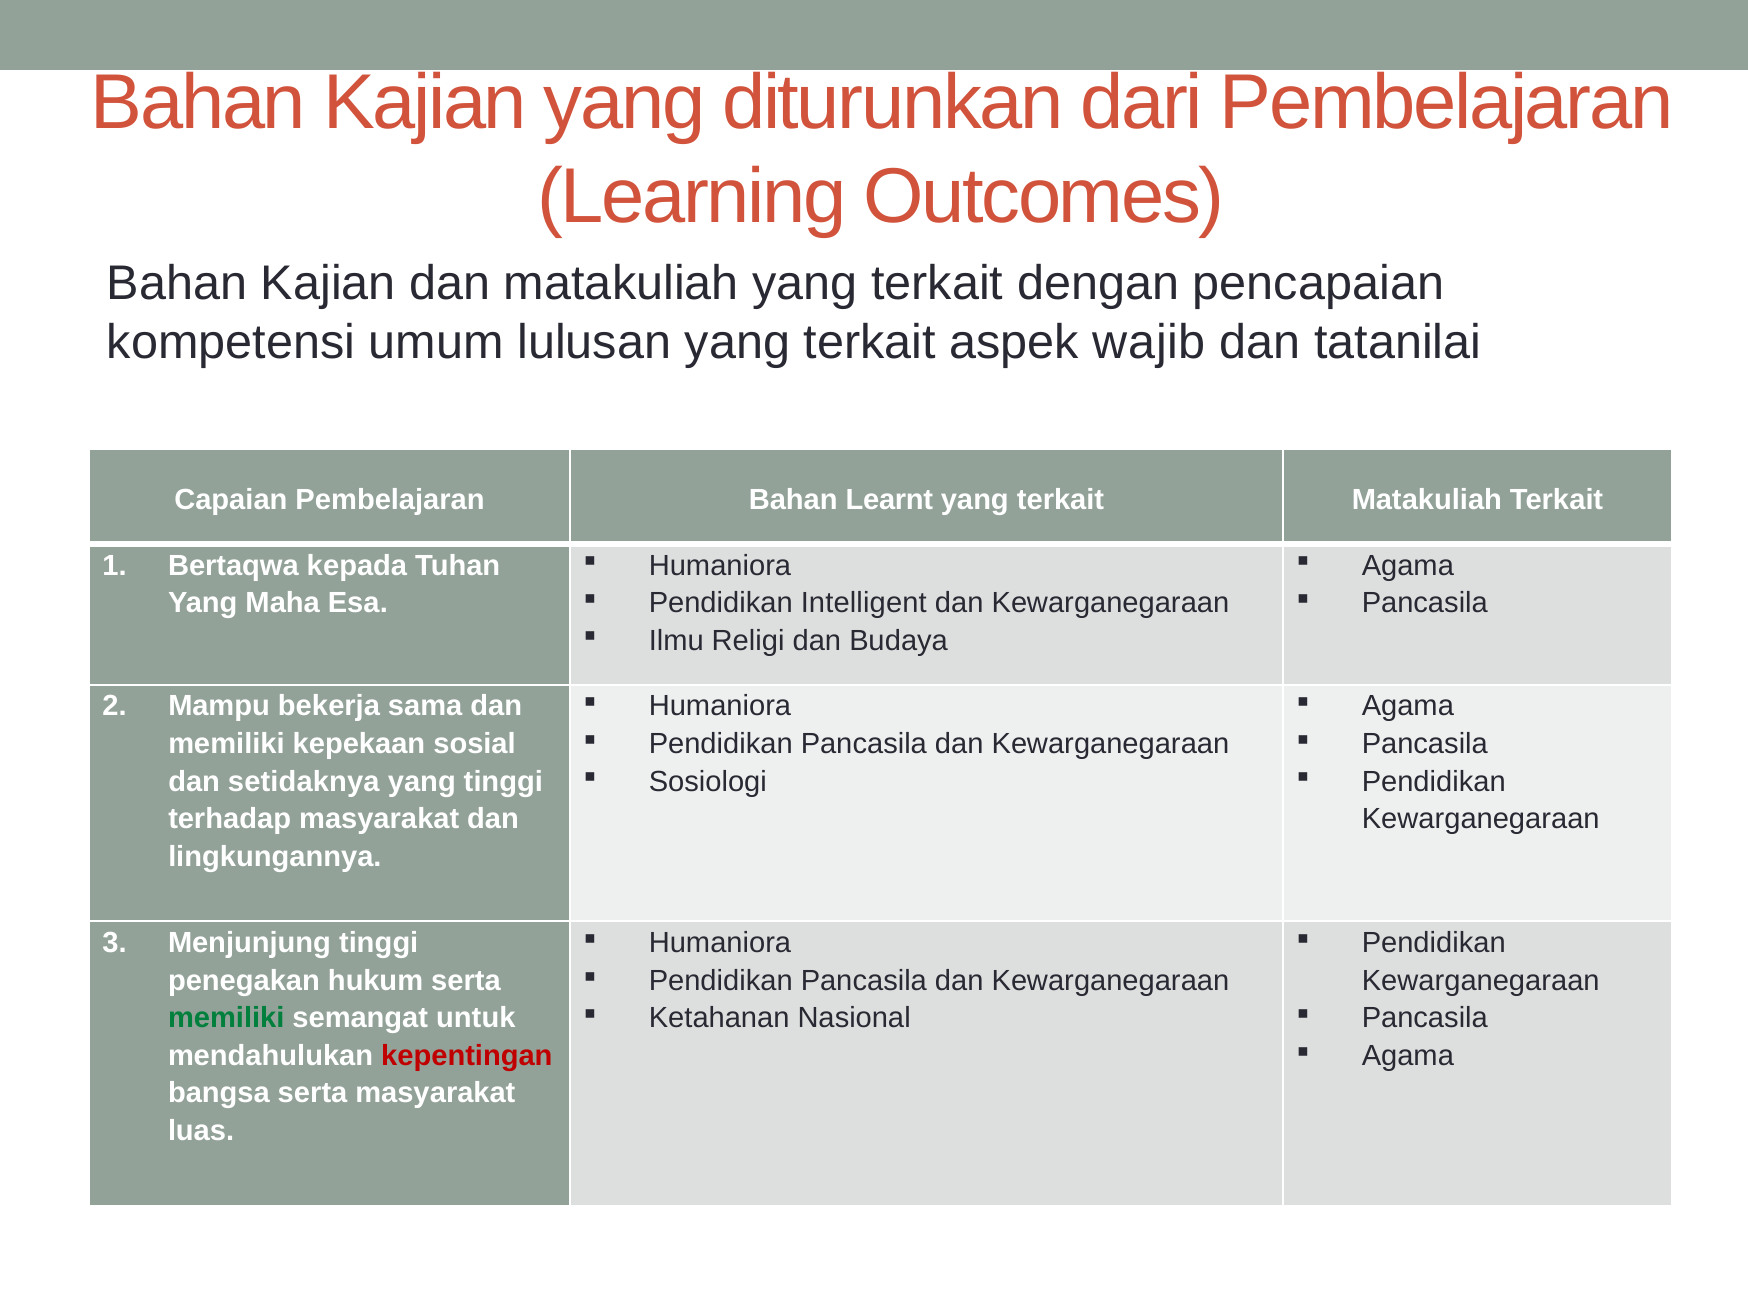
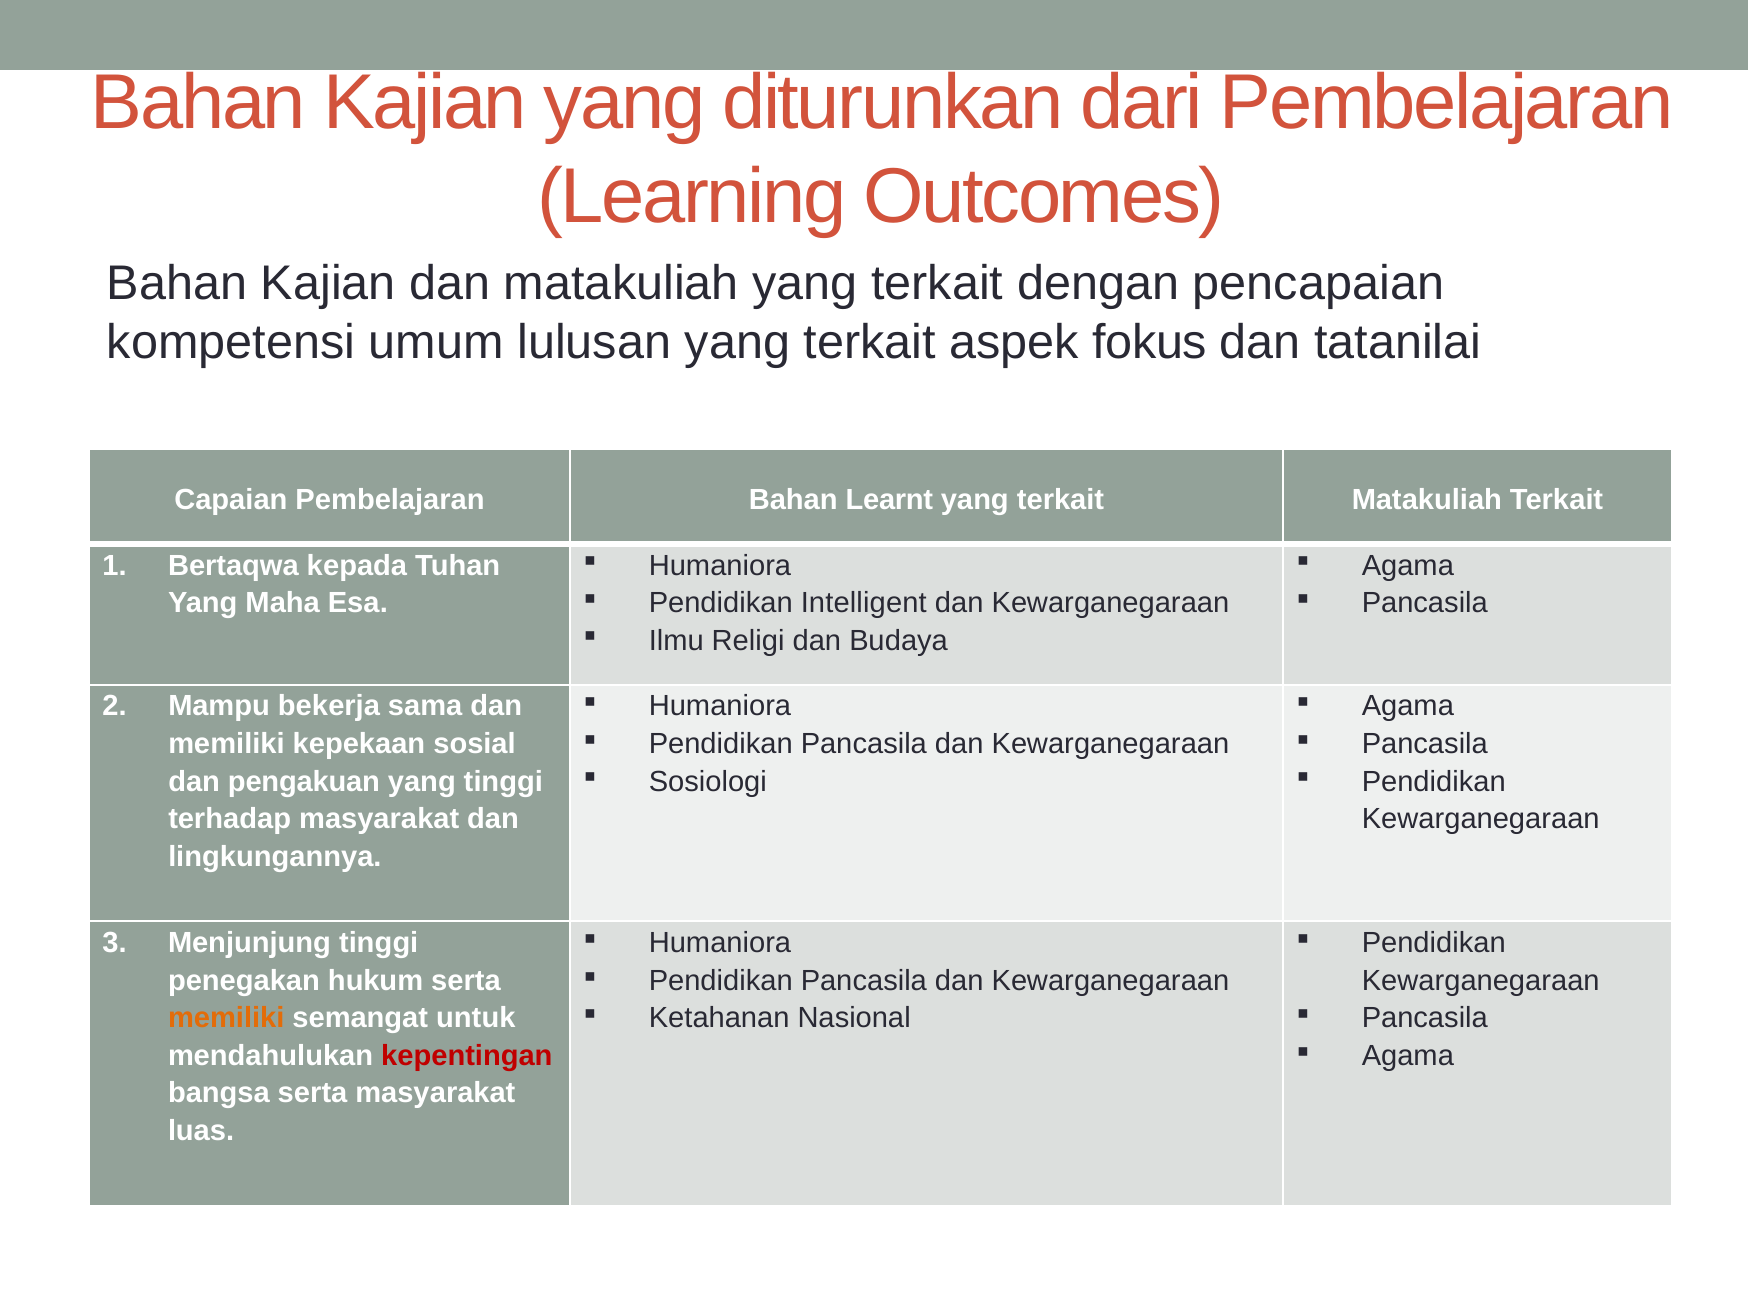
wajib: wajib -> fokus
setidaknya: setidaknya -> pengakuan
memiliki at (226, 1018) colour: green -> orange
